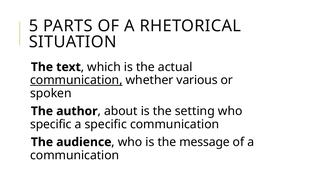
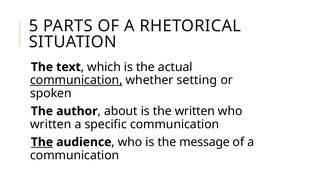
various: various -> setting
the setting: setting -> written
specific at (51, 124): specific -> written
The at (42, 142) underline: none -> present
